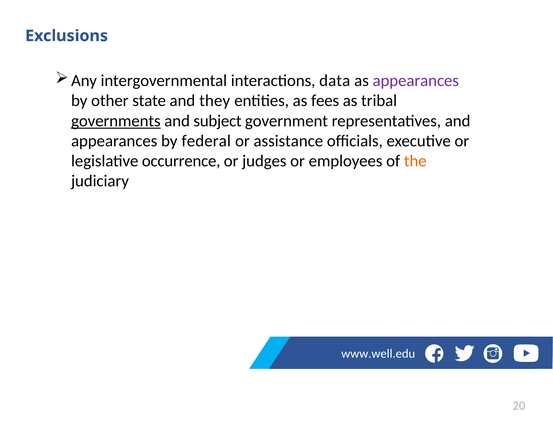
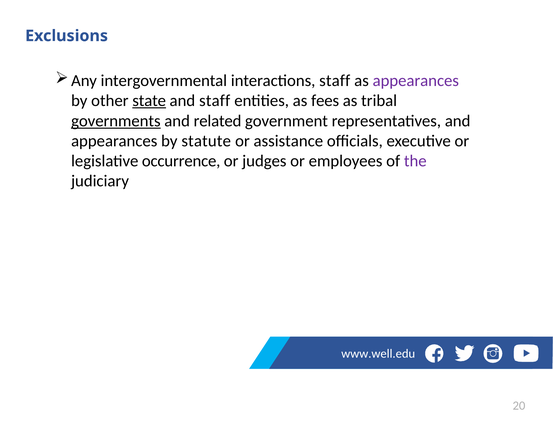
interactions data: data -> staff
state underline: none -> present
and they: they -> staff
subject: subject -> related
federal: federal -> statute
the colour: orange -> purple
